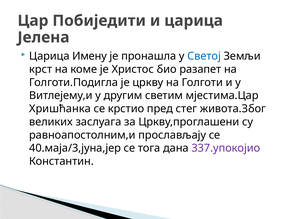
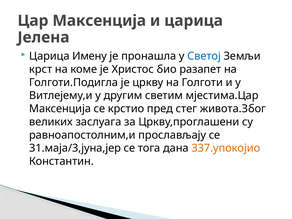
Цар Побиједити: Побиједити -> Максенција
Хришћанка at (60, 109): Хришћанка -> Максенција
40.маја/3,јуна,јер: 40.маја/3,јуна,јер -> 31.маја/3,јуна,јер
337.упокојио colour: purple -> orange
